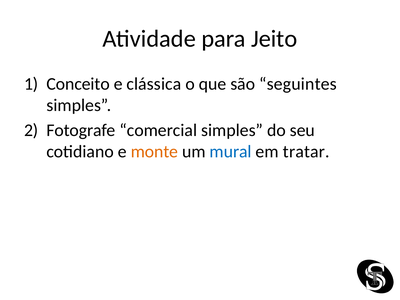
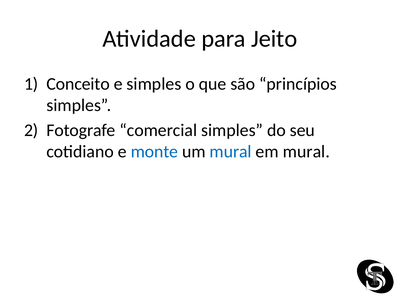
e clássica: clássica -> simples
seguintes: seguintes -> princípios
monte colour: orange -> blue
em tratar: tratar -> mural
